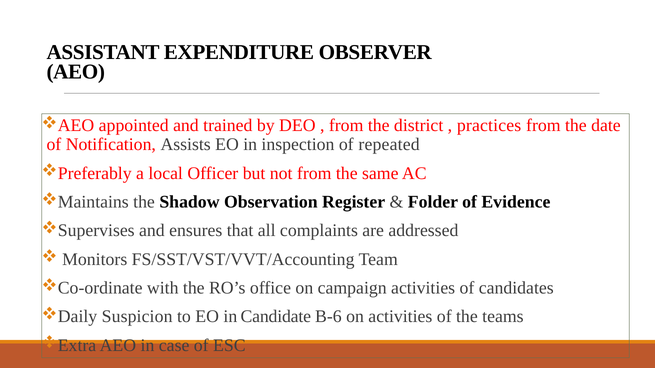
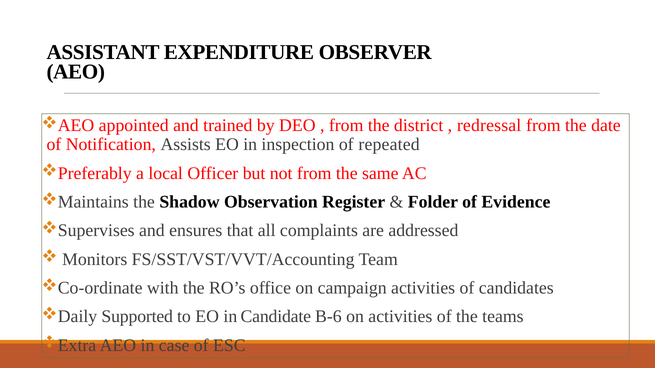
practices: practices -> redressal
Suspicion: Suspicion -> Supported
